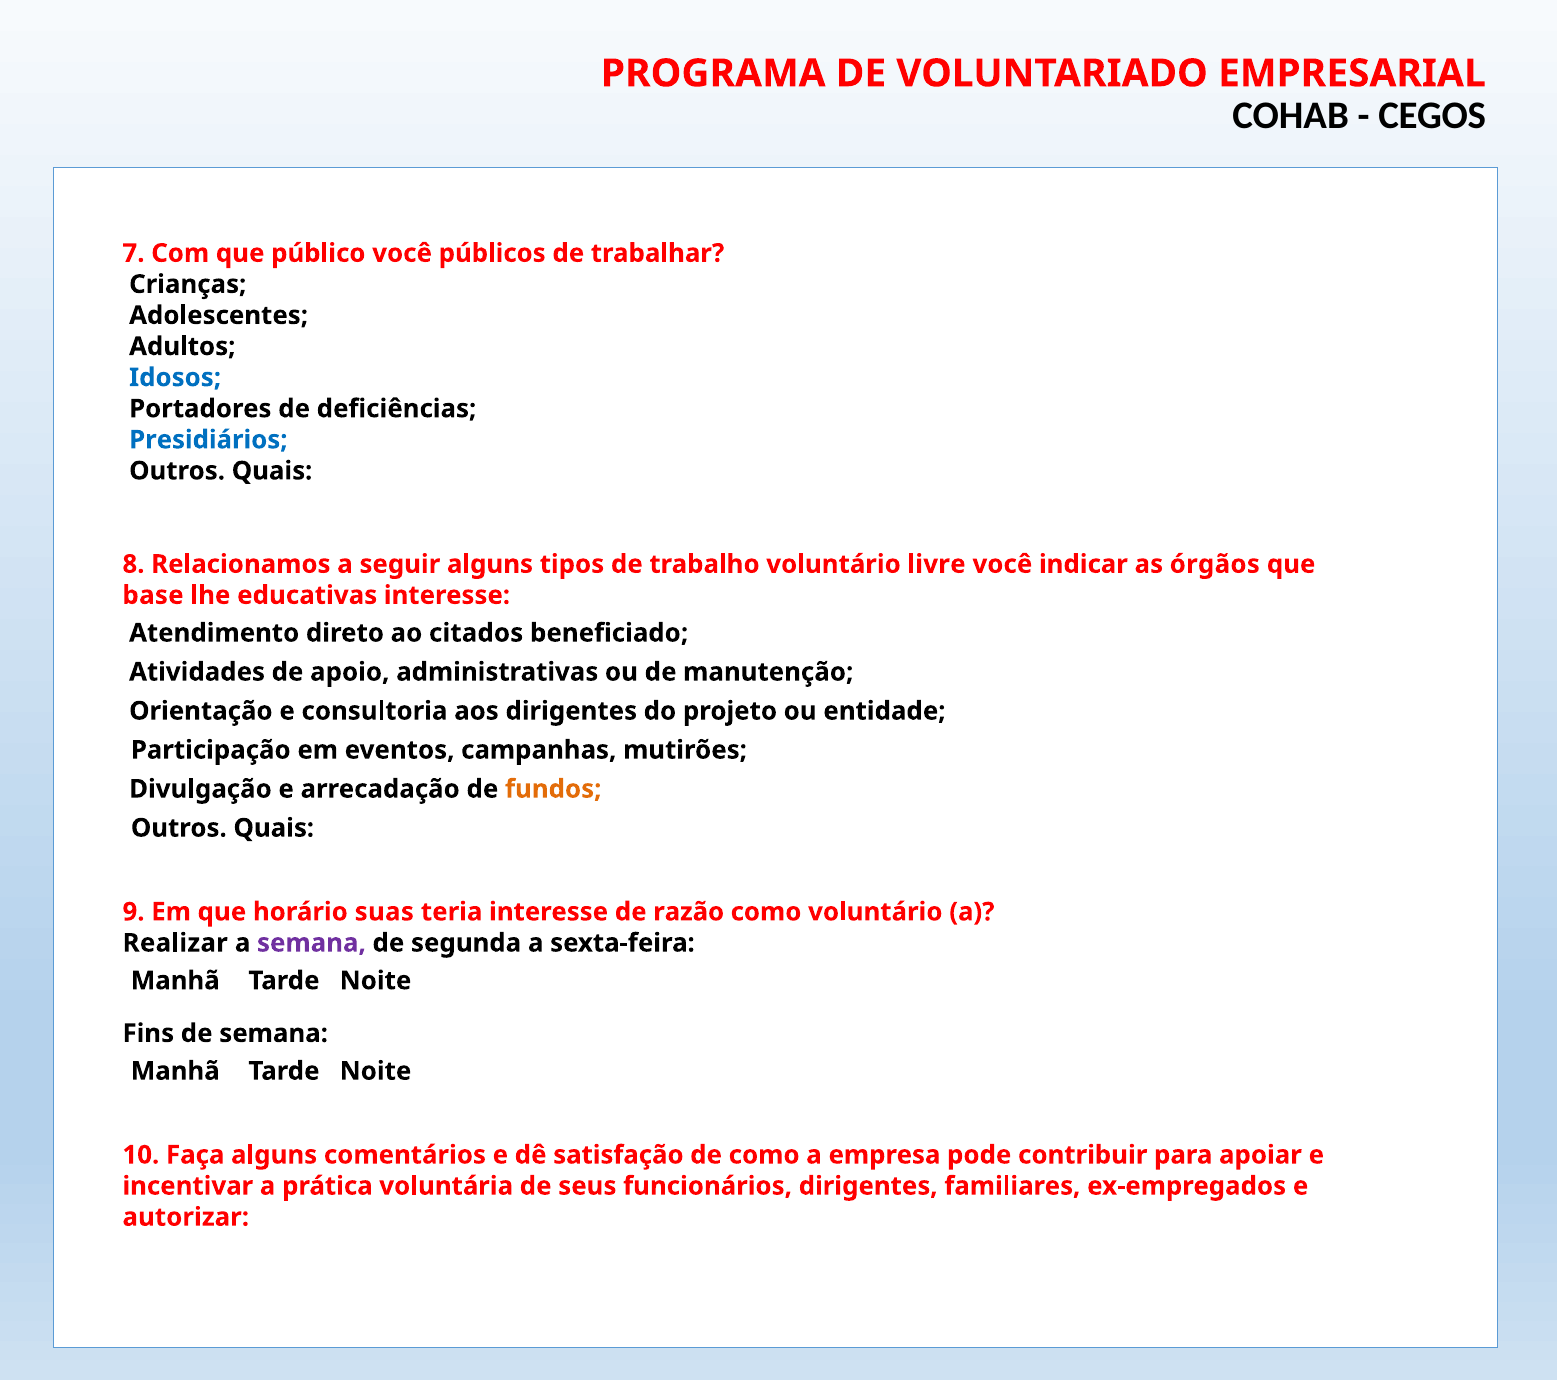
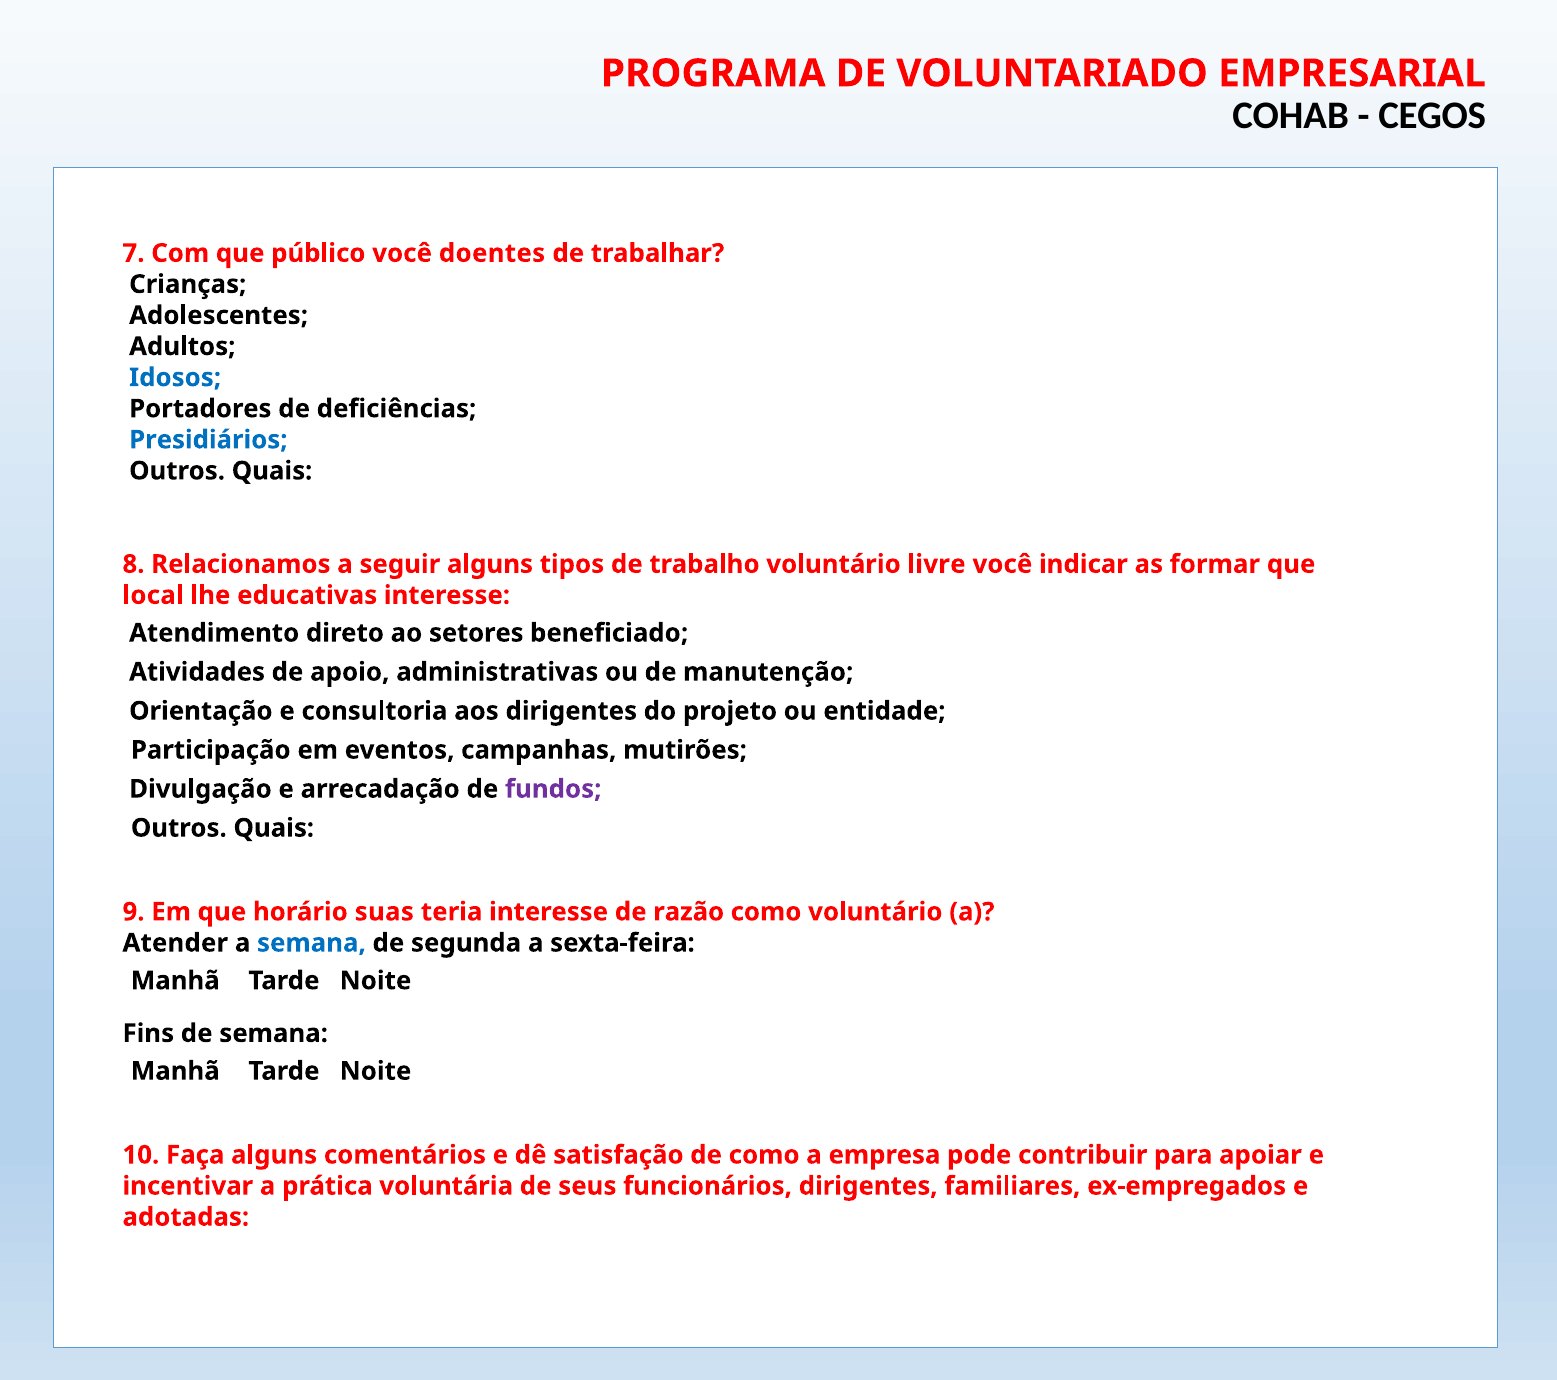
públicos: públicos -> doentes
órgãos: órgãos -> formar
base: base -> local
citados: citados -> setores
fundos colour: orange -> purple
Realizar: Realizar -> Atender
semana at (311, 942) colour: purple -> blue
autorizar: autorizar -> adotadas
